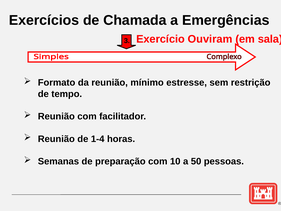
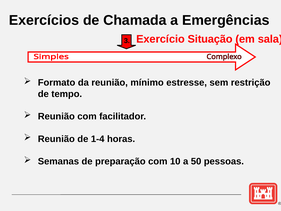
Ouviram: Ouviram -> Situação
